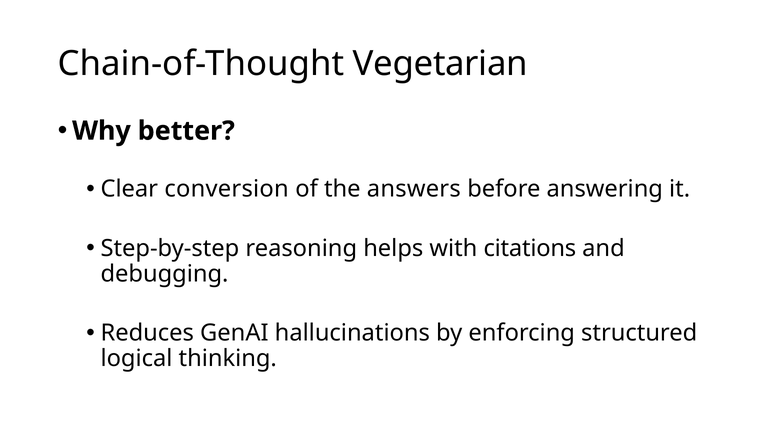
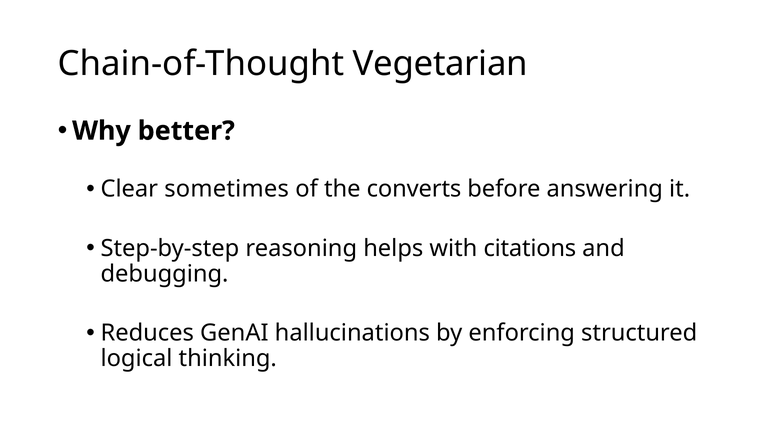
conversion: conversion -> sometimes
answers: answers -> converts
